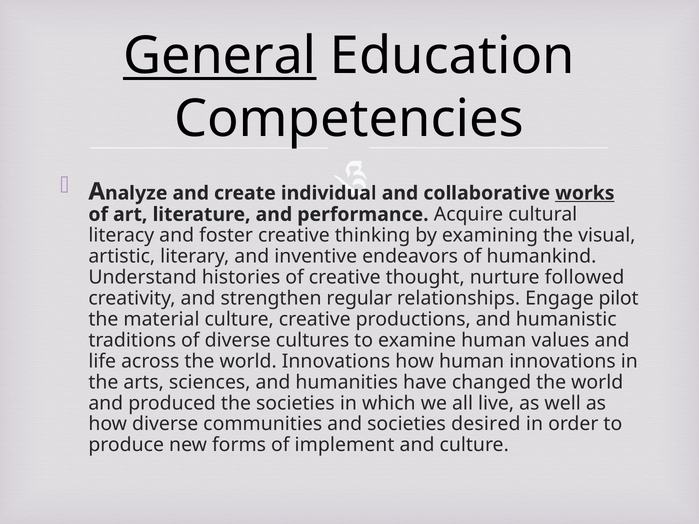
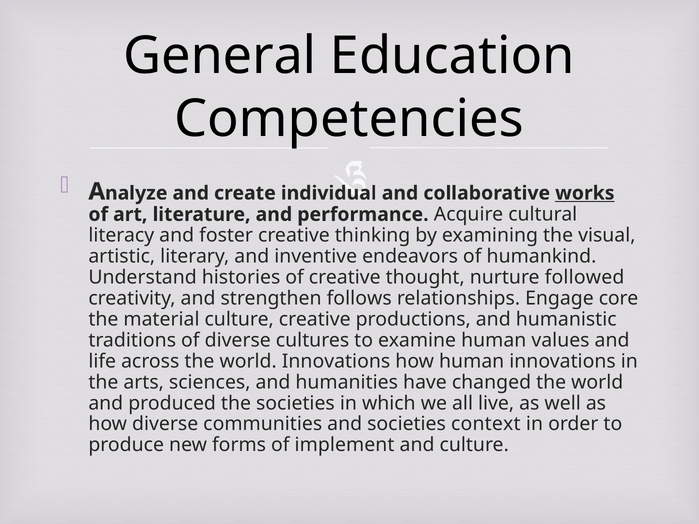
General underline: present -> none
regular: regular -> follows
pilot: pilot -> core
desired: desired -> context
